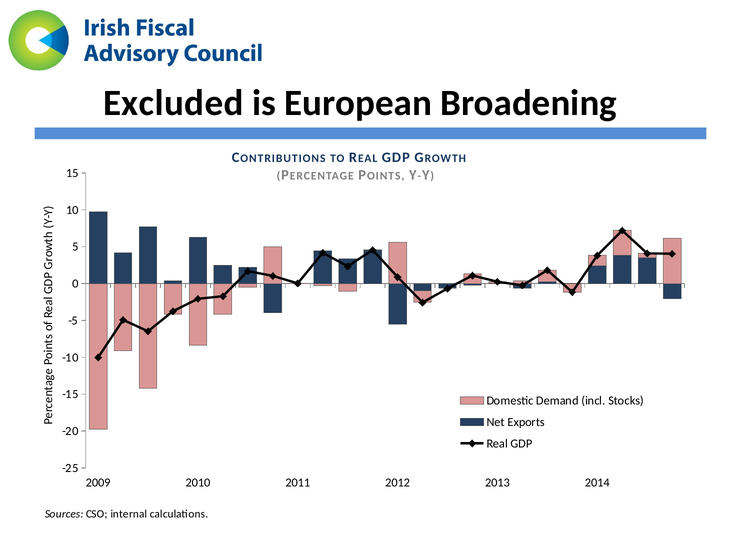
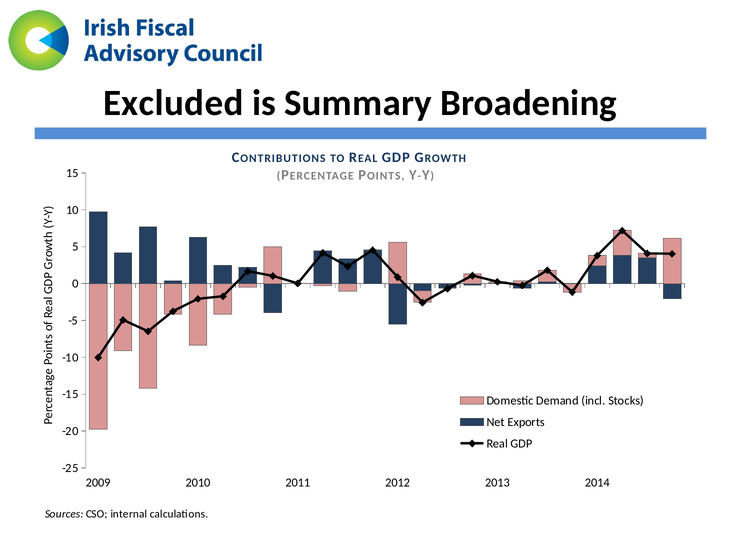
European: European -> Summary
